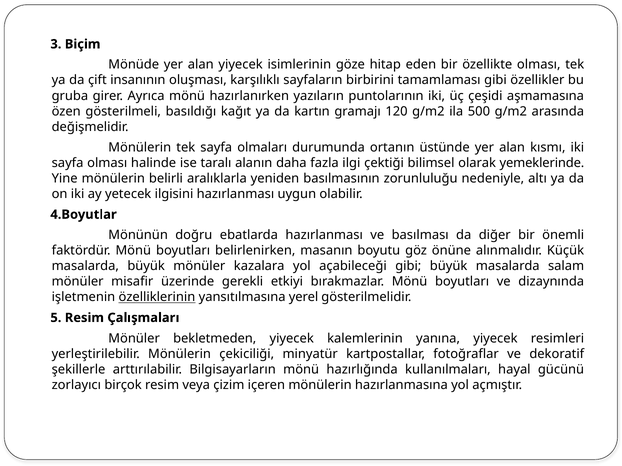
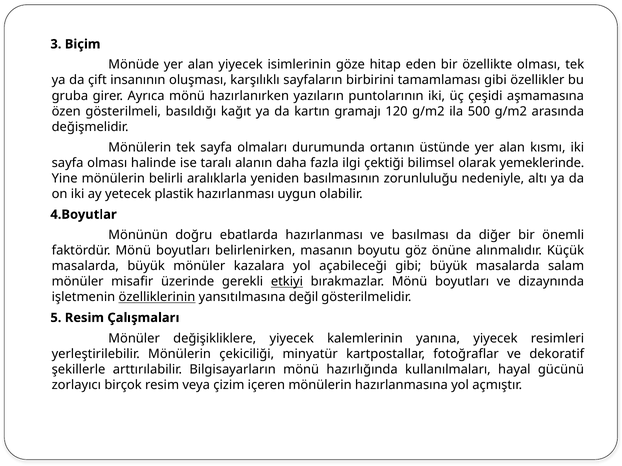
ilgisini: ilgisini -> plastik
etkiyi underline: none -> present
yerel: yerel -> değil
bekletmeden: bekletmeden -> değişikliklere
